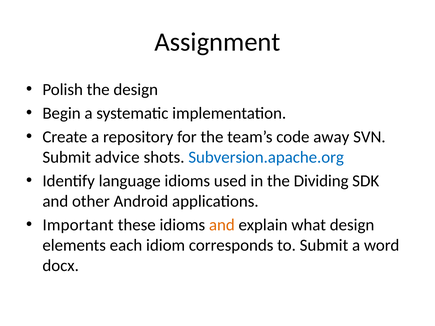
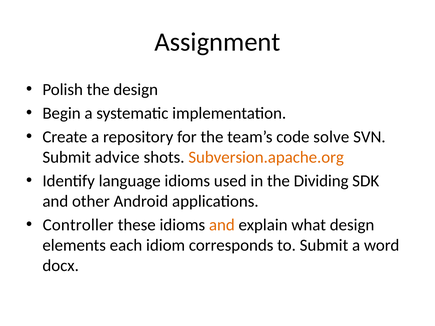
away: away -> solve
Subversion.apache.org colour: blue -> orange
Important: Important -> Controller
